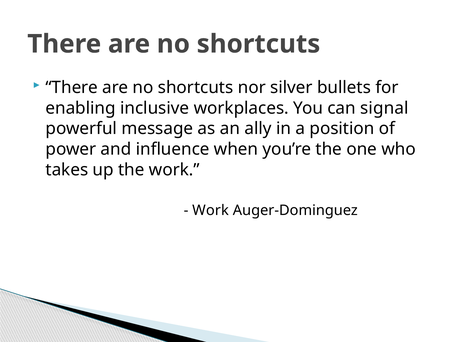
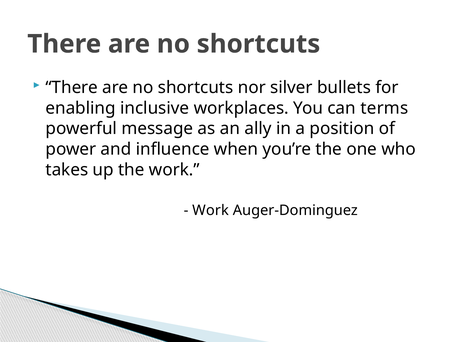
signal: signal -> terms
